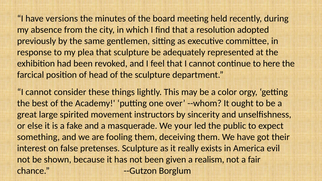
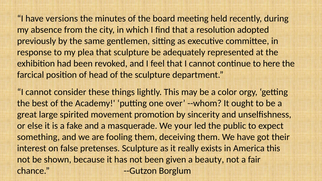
instructors: instructors -> promotion
America evil: evil -> this
realism: realism -> beauty
